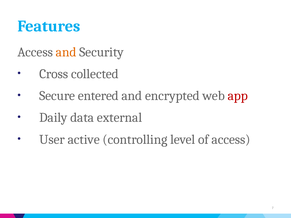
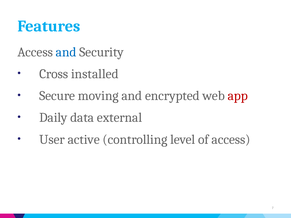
and at (66, 52) colour: orange -> blue
collected: collected -> installed
entered: entered -> moving
